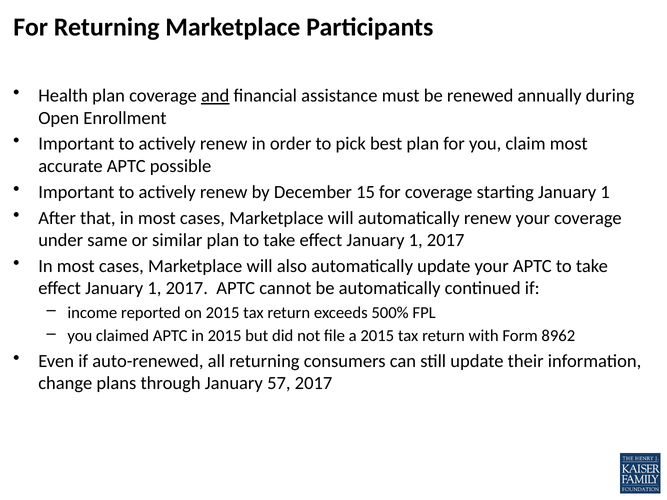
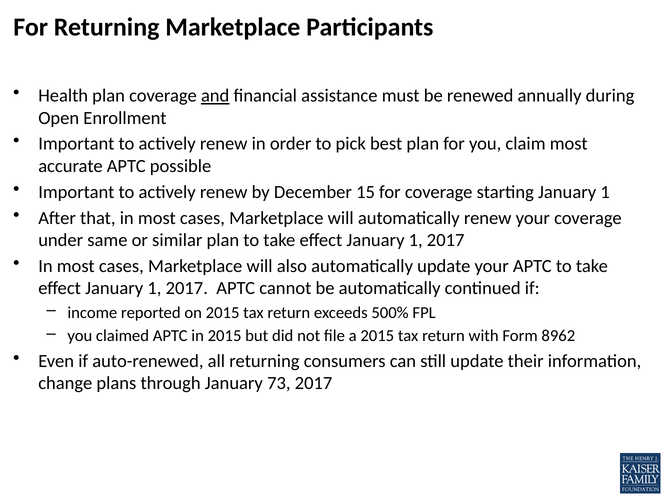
57: 57 -> 73
